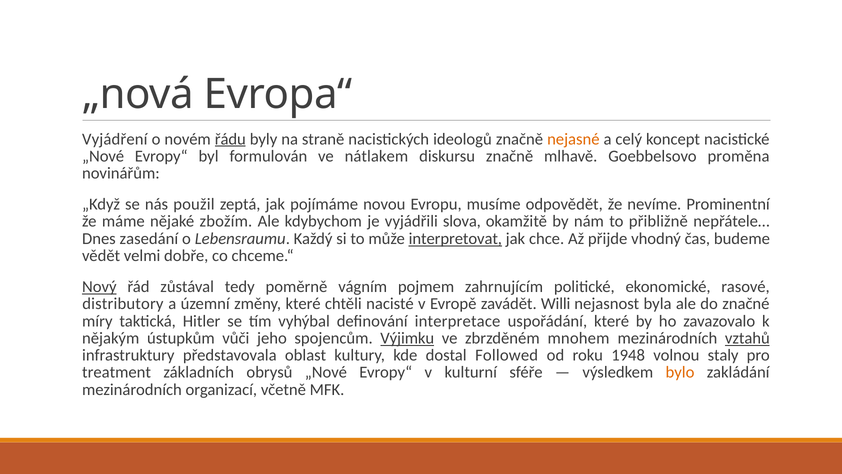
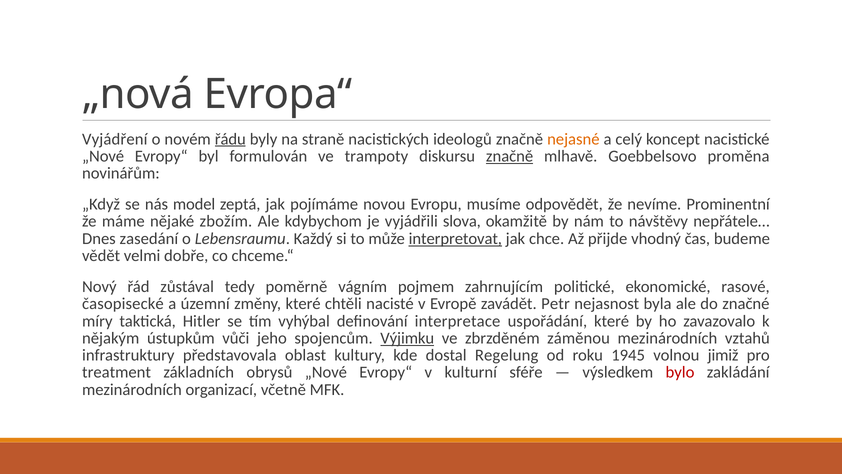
nátlakem: nátlakem -> trampoty
značně at (510, 156) underline: none -> present
použil: použil -> model
přibližně: přibližně -> návštěvy
Nový underline: present -> none
distributory: distributory -> časopisecké
Willi: Willi -> Petr
mnohem: mnohem -> záměnou
vztahů underline: present -> none
Followed: Followed -> Regelung
1948: 1948 -> 1945
staly: staly -> jimiž
bylo colour: orange -> red
